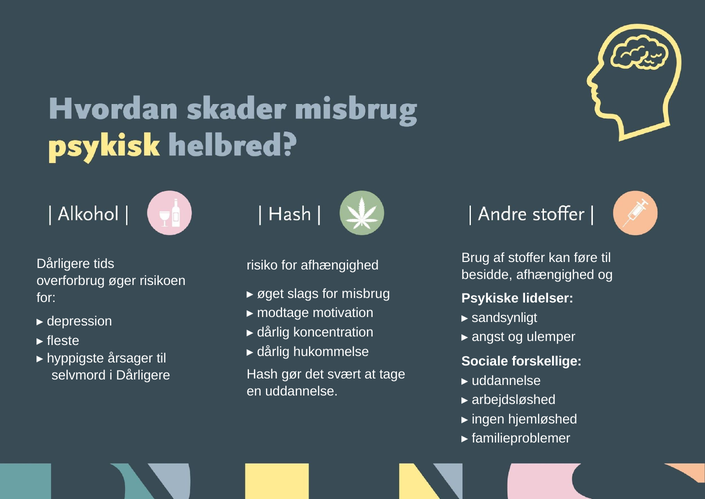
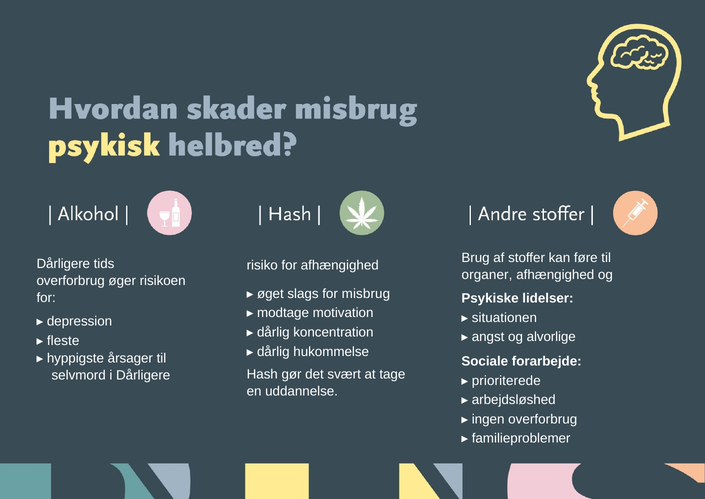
besidde: besidde -> organer
sandsynligt: sandsynligt -> situationen
ulemper: ulemper -> alvorlige
forskellige: forskellige -> forarbejde
uddannelse at (506, 380): uddannelse -> prioriterede
ingen hjemløshed: hjemløshed -> overforbrug
